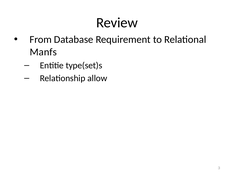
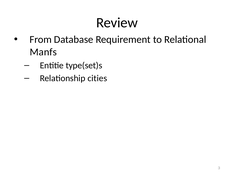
allow: allow -> cities
